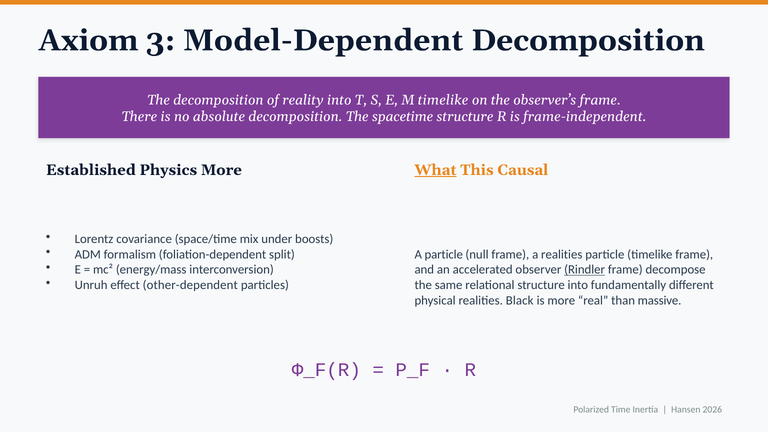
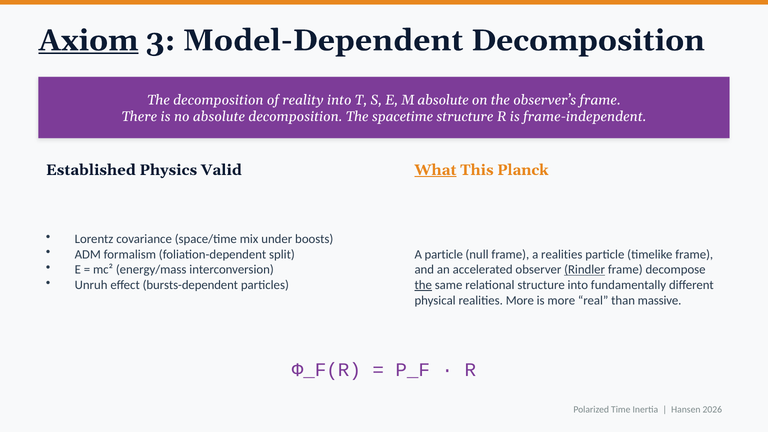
Axiom underline: none -> present
M timelike: timelike -> absolute
Physics More: More -> Valid
Causal: Causal -> Planck
other-dependent: other-dependent -> bursts-dependent
the at (423, 285) underline: none -> present
realities Black: Black -> More
